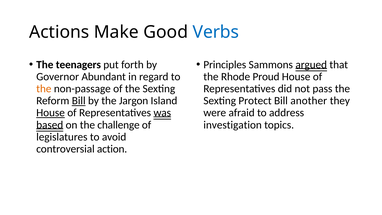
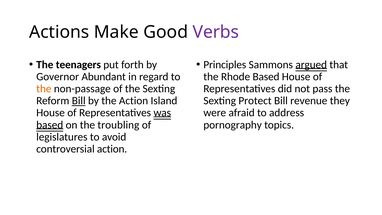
Verbs colour: blue -> purple
Rhode Proud: Proud -> Based
the Jargon: Jargon -> Action
another: another -> revenue
House at (51, 113) underline: present -> none
challenge: challenge -> troubling
investigation: investigation -> pornography
